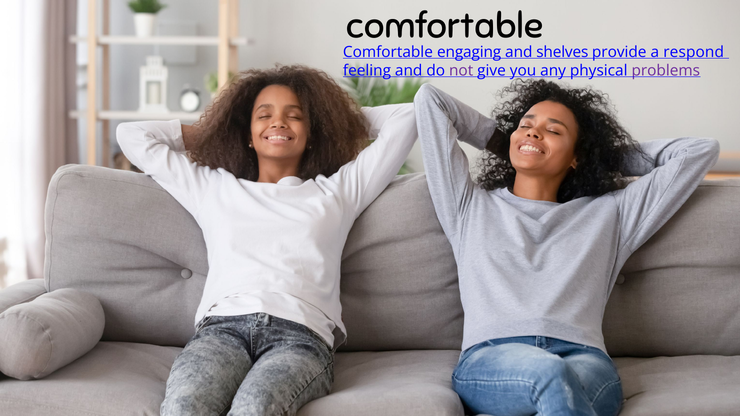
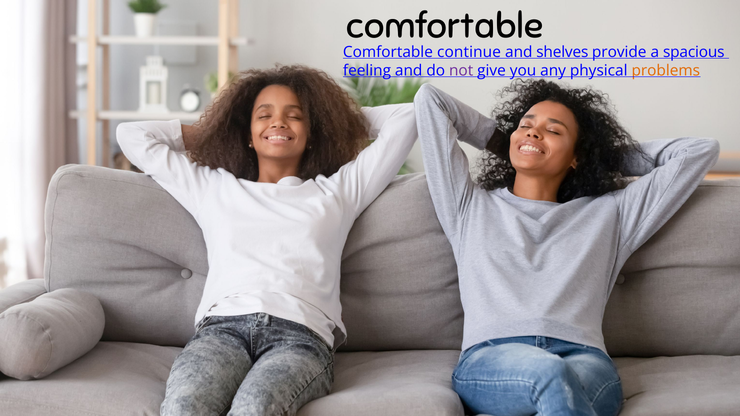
engaging: engaging -> continue
respond: respond -> spacious
problems colour: purple -> orange
